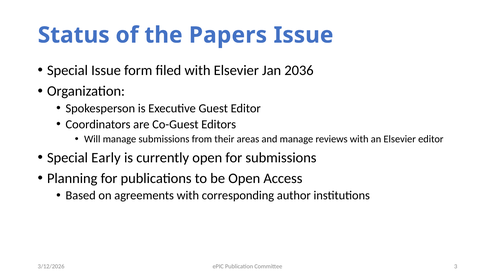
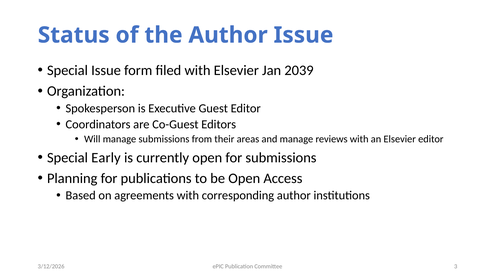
the Papers: Papers -> Author
2036: 2036 -> 2039
